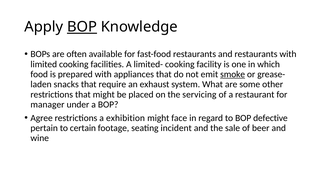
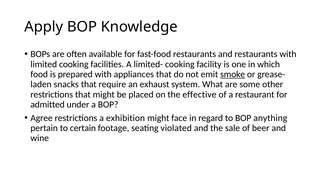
BOP at (82, 27) underline: present -> none
servicing: servicing -> effective
manager: manager -> admitted
defective: defective -> anything
incident: incident -> violated
